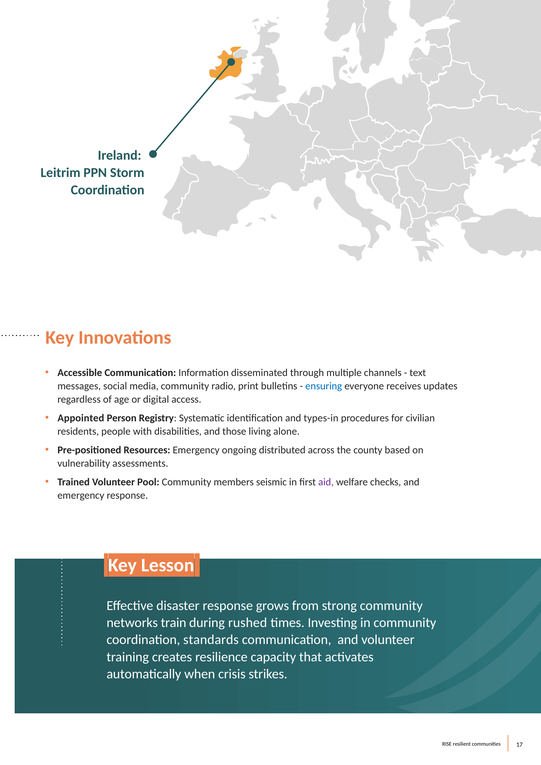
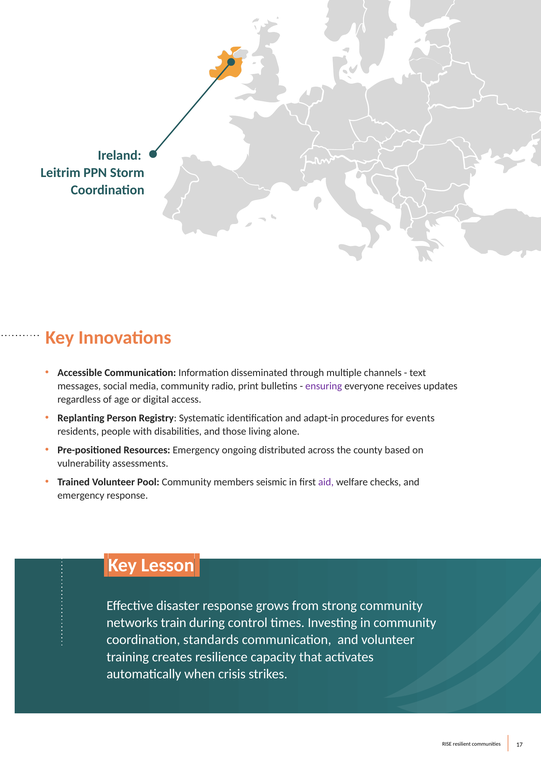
ensuring colour: blue -> purple
Appointed: Appointed -> Replanting
types-in: types-in -> adapt-in
civilian: civilian -> events
rushed: rushed -> control
